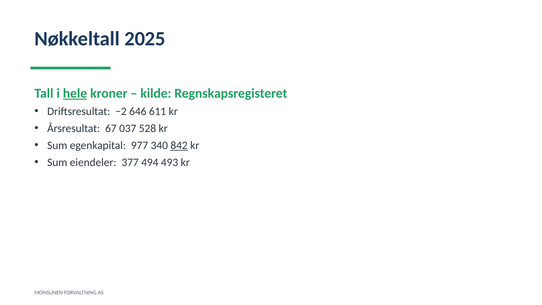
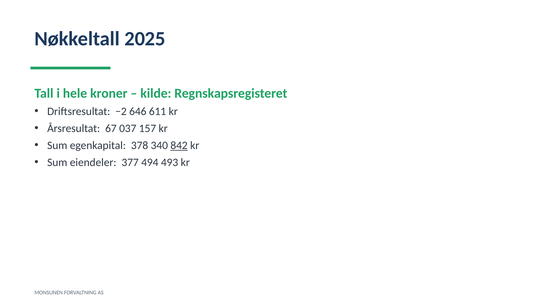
hele underline: present -> none
528: 528 -> 157
977: 977 -> 378
